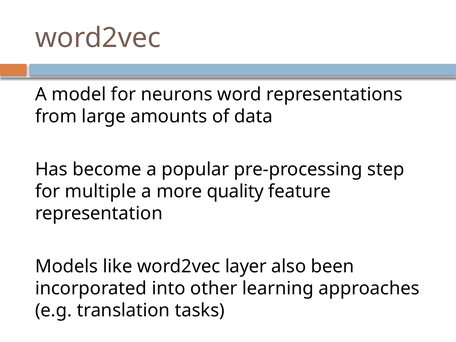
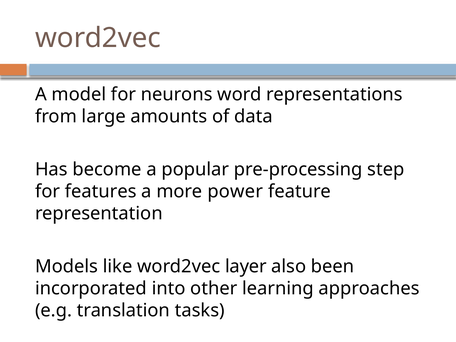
multiple: multiple -> features
quality: quality -> power
